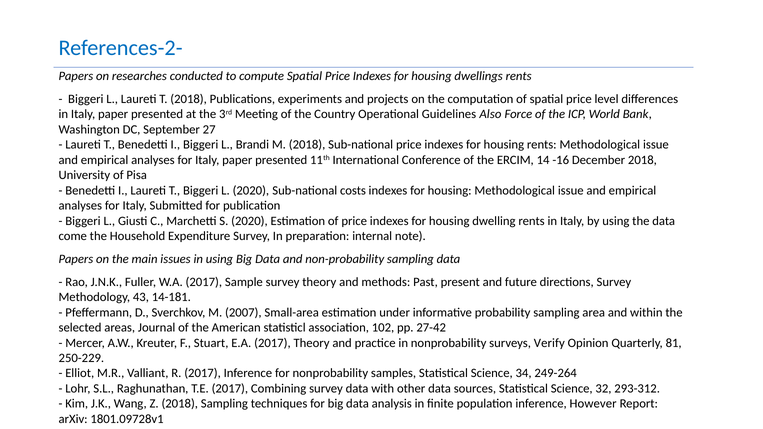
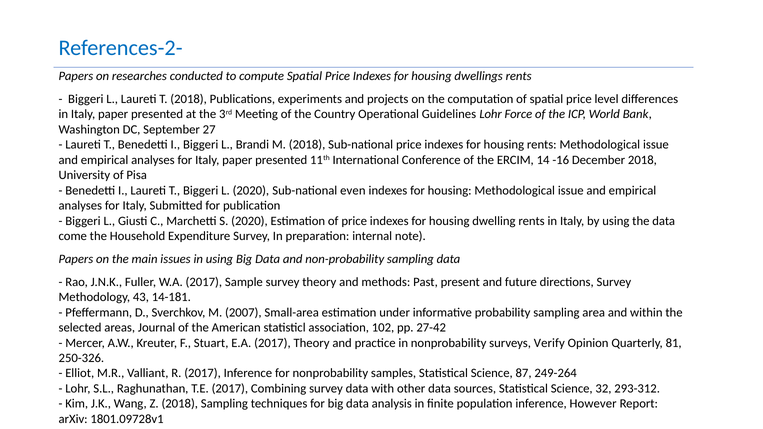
Guidelines Also: Also -> Lohr
costs: costs -> even
250-229: 250-229 -> 250-326
34: 34 -> 87
